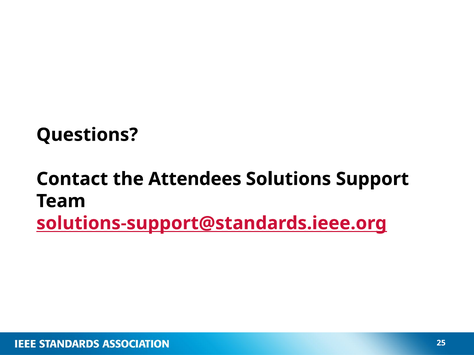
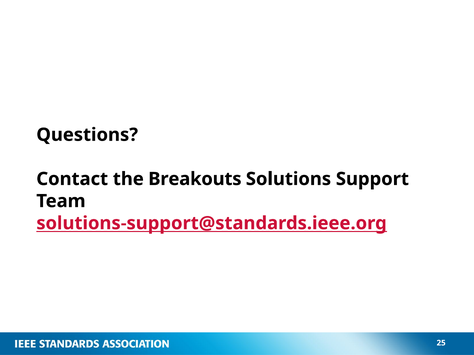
Attendees: Attendees -> Breakouts
